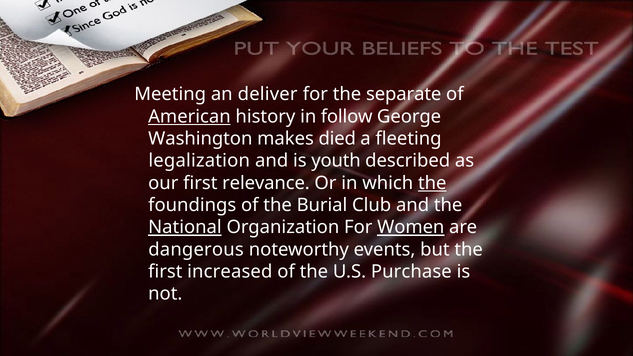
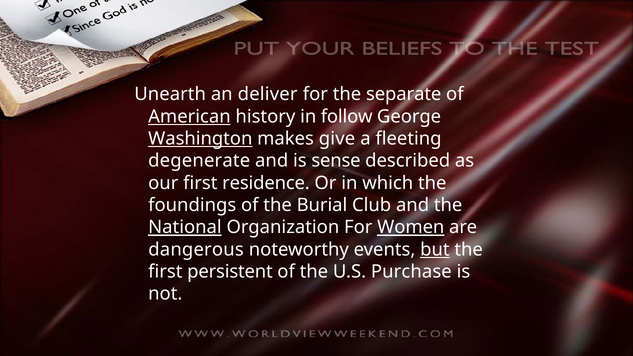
Meeting: Meeting -> Unearth
Washington underline: none -> present
died: died -> give
legalization: legalization -> degenerate
youth: youth -> sense
relevance: relevance -> residence
the at (432, 183) underline: present -> none
but underline: none -> present
increased: increased -> persistent
